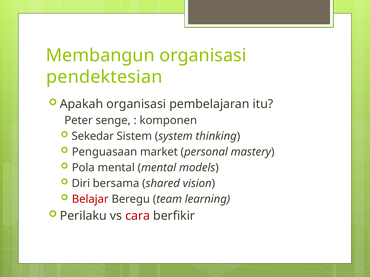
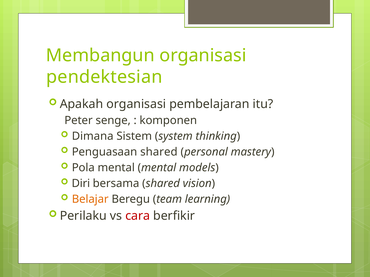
Sekedar: Sekedar -> Dimana
Penguasaan market: market -> shared
Belajar colour: red -> orange
